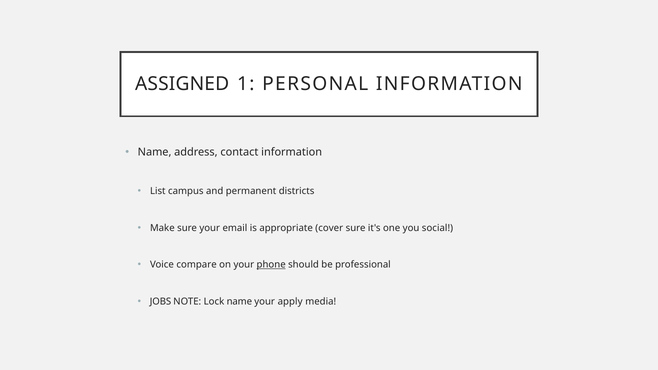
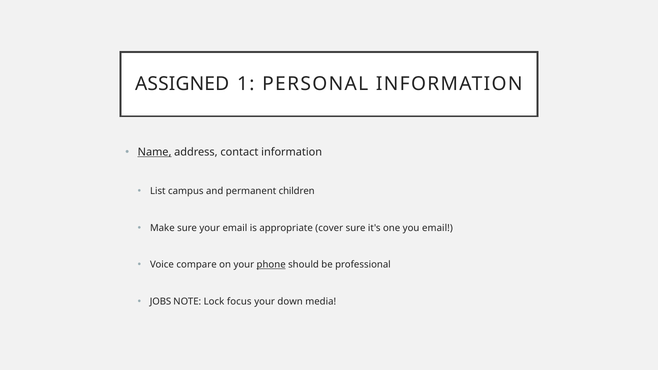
Name at (155, 152) underline: none -> present
districts: districts -> children
you social: social -> email
Lock name: name -> focus
apply: apply -> down
